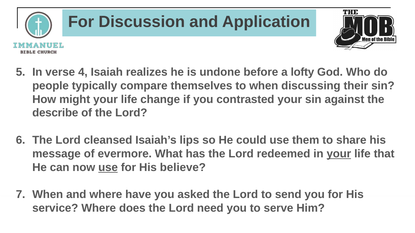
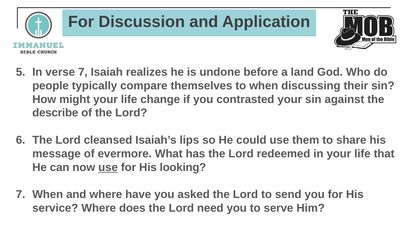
verse 4: 4 -> 7
lofty: lofty -> land
your at (339, 154) underline: present -> none
believe: believe -> looking
